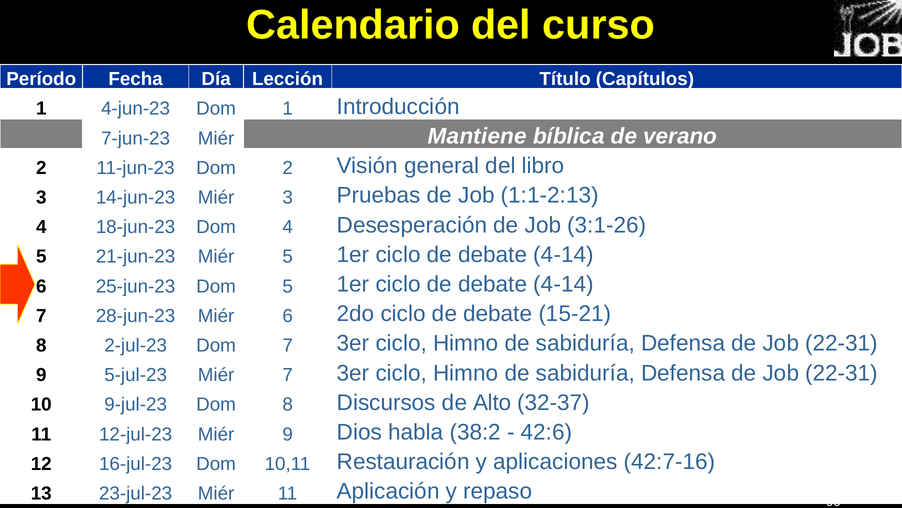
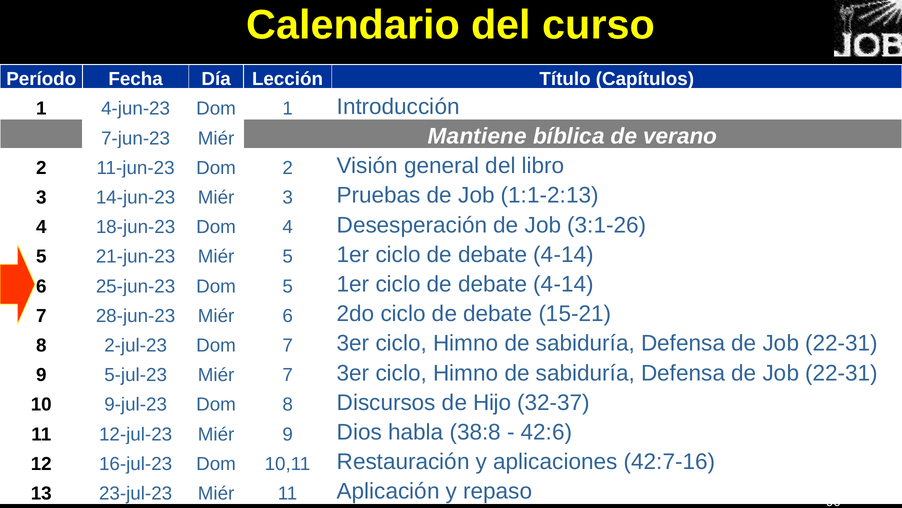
Alto: Alto -> Hijo
38:2: 38:2 -> 38:8
